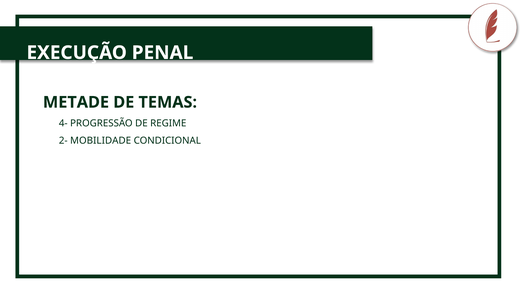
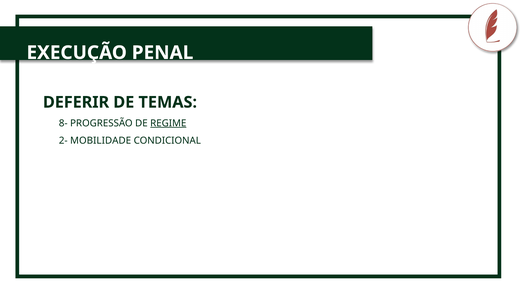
METADE: METADE -> DEFERIR
4-: 4- -> 8-
REGIME underline: none -> present
